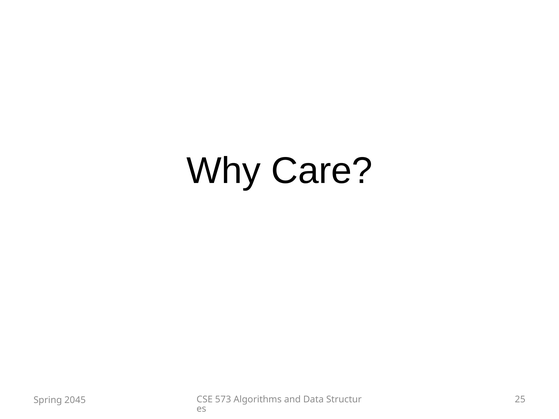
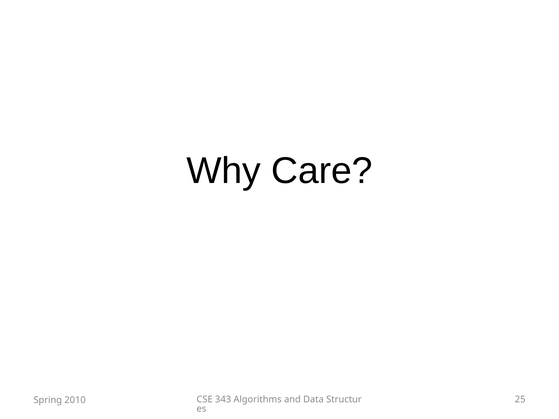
573: 573 -> 343
2045: 2045 -> 2010
